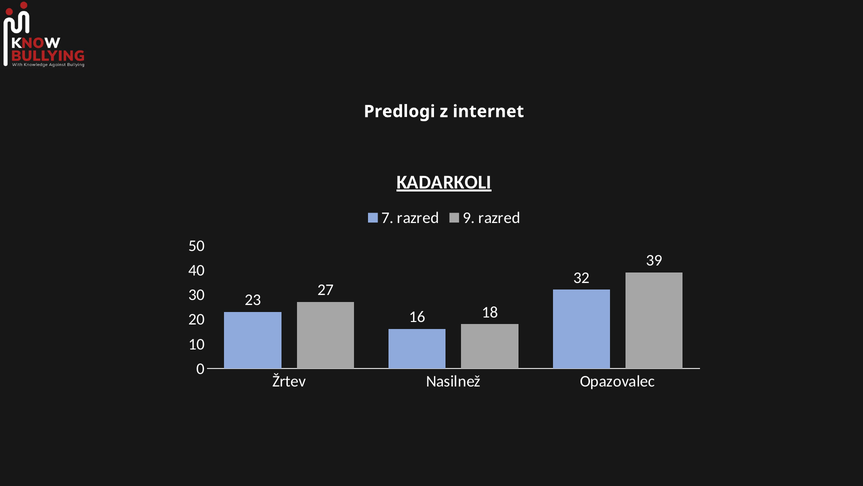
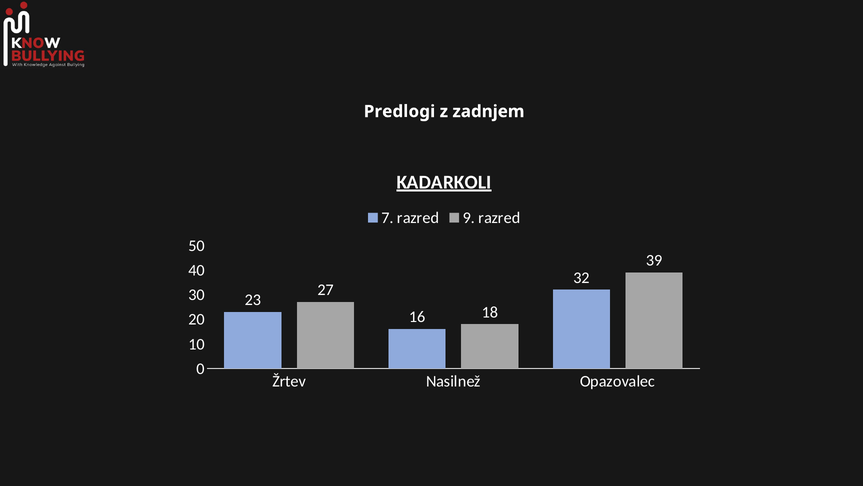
internet: internet -> zadnjem
